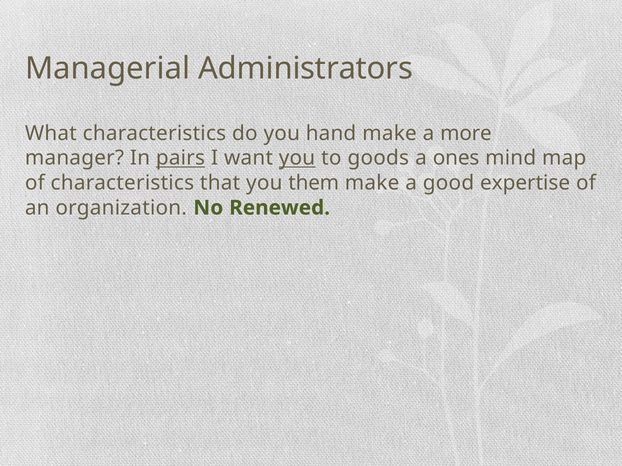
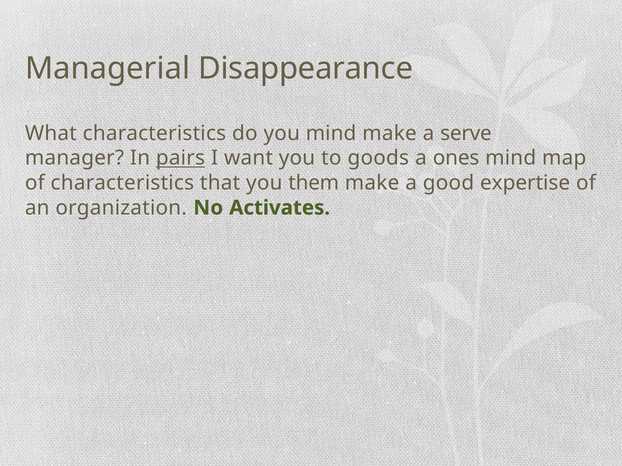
Administrators: Administrators -> Disappearance
you hand: hand -> mind
more: more -> serve
you at (297, 158) underline: present -> none
Renewed: Renewed -> Activates
